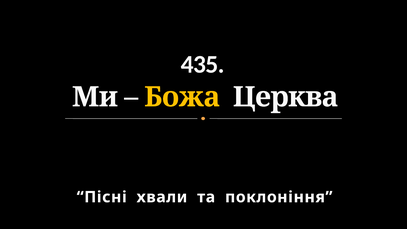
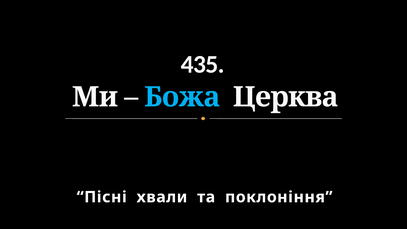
Божа colour: yellow -> light blue
